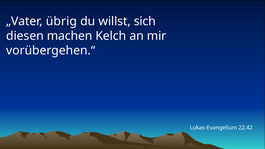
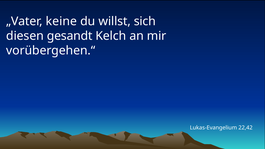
übrig: übrig -> keine
machen: machen -> gesandt
